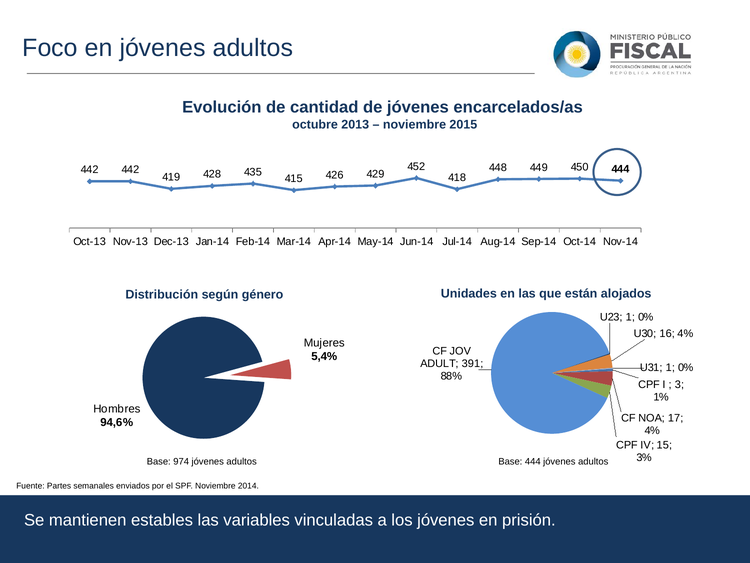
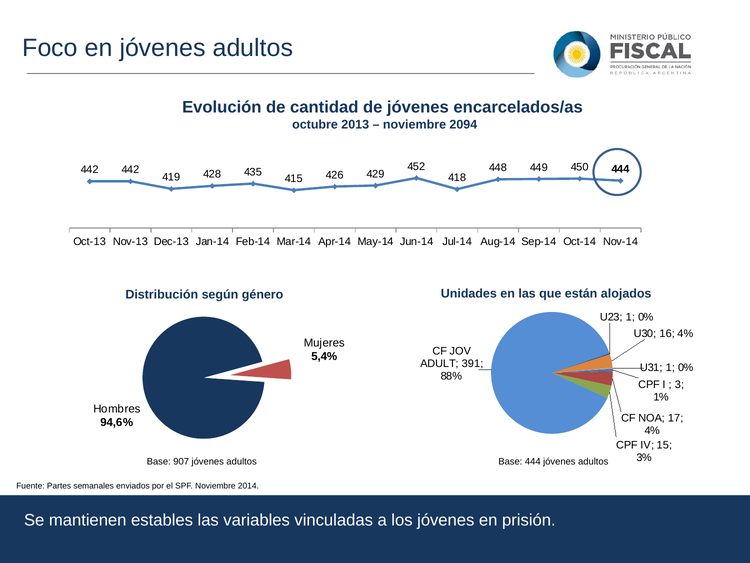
2015: 2015 -> 2094
974: 974 -> 907
